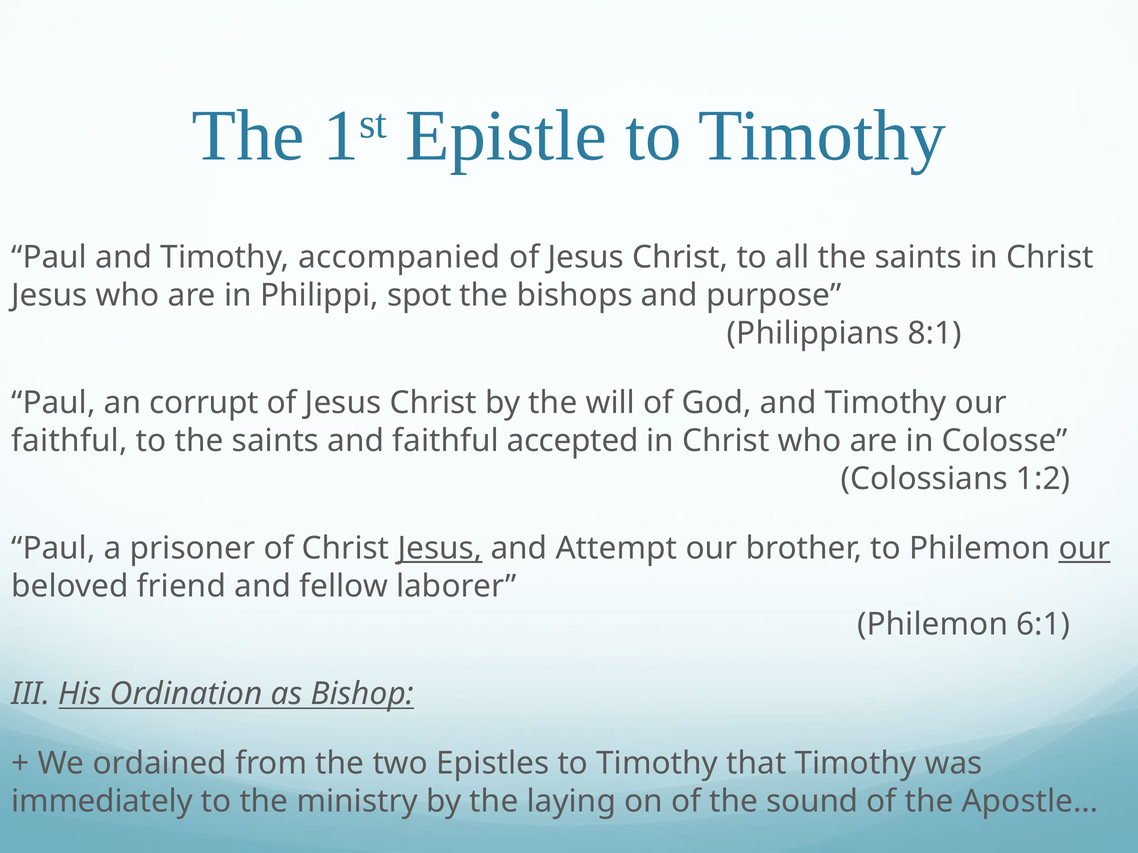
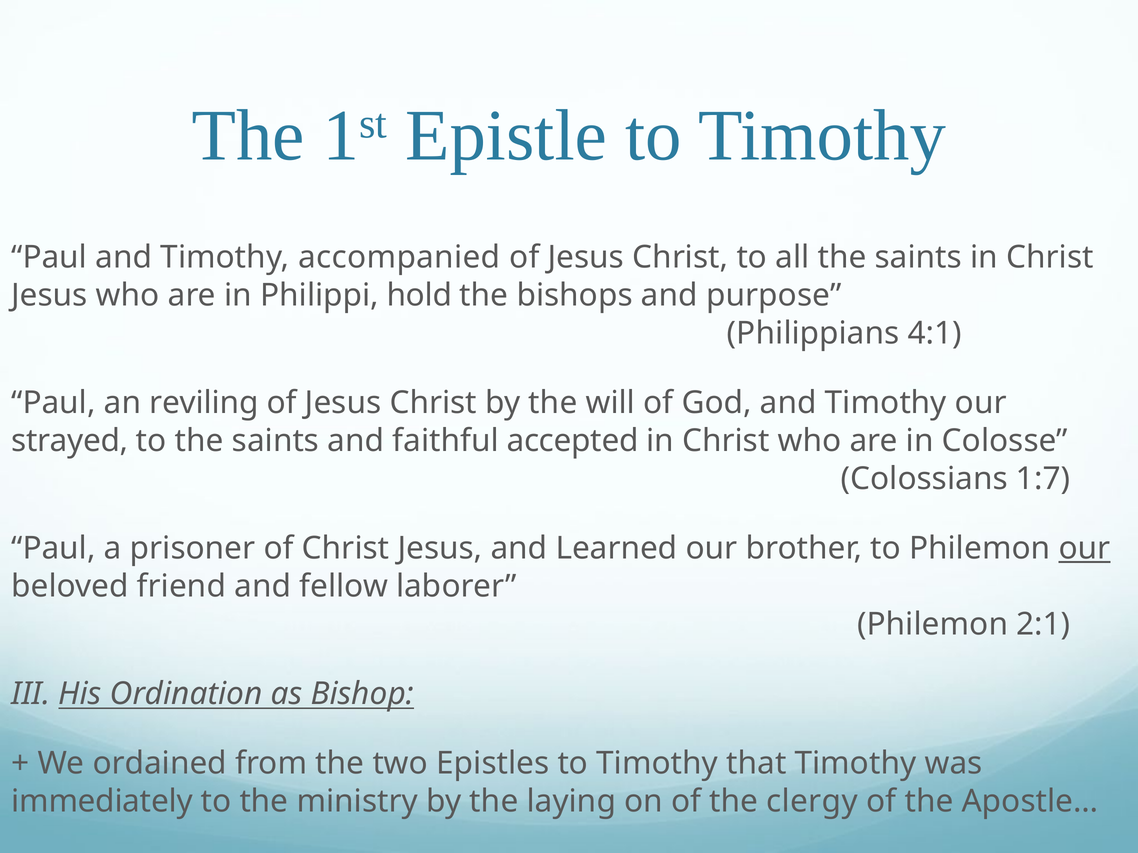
spot: spot -> hold
8:1: 8:1 -> 4:1
corrupt: corrupt -> reviling
faithful at (69, 441): faithful -> strayed
1:2: 1:2 -> 1:7
Jesus at (440, 549) underline: present -> none
Attempt: Attempt -> Learned
6:1: 6:1 -> 2:1
sound: sound -> clergy
